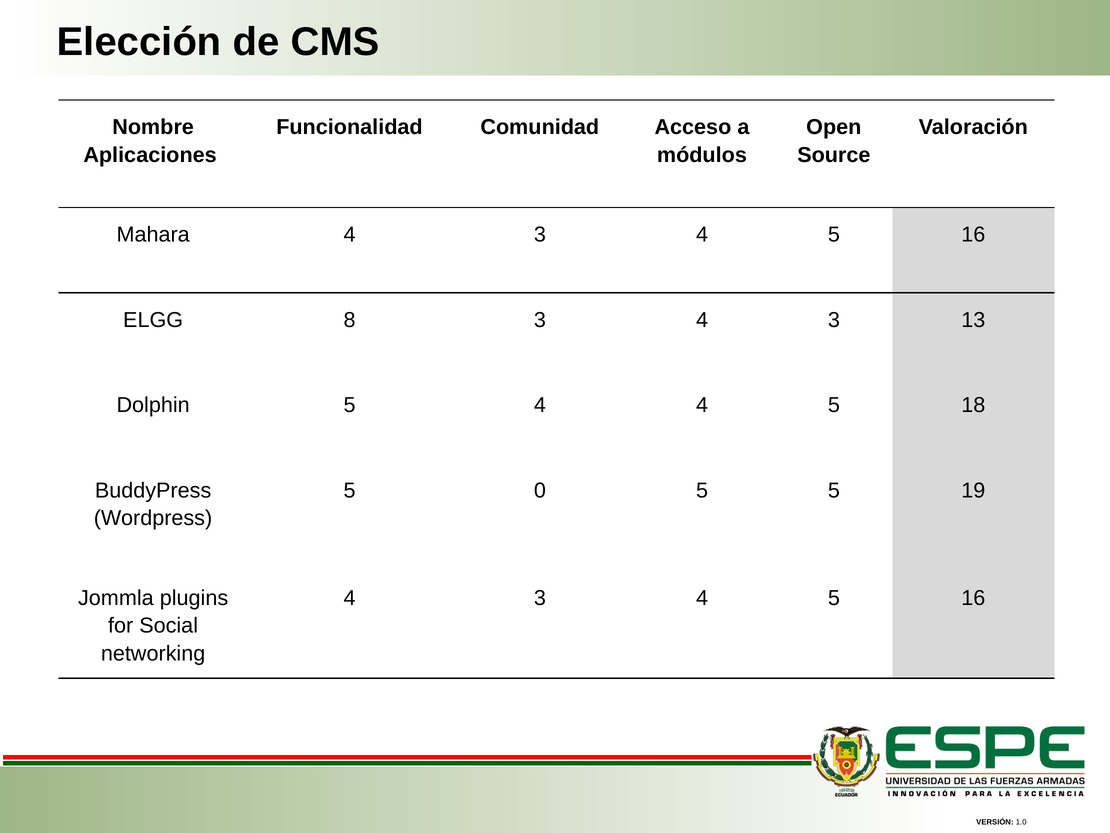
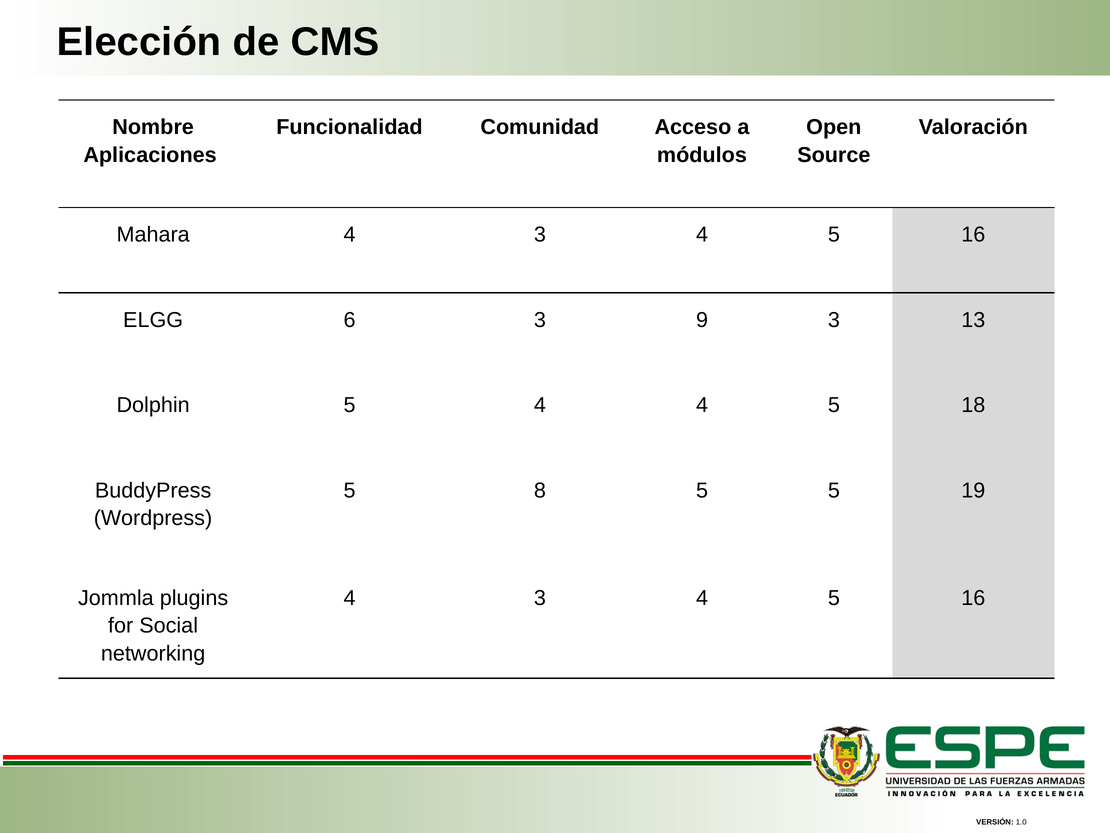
8: 8 -> 6
4 at (702, 320): 4 -> 9
0: 0 -> 8
